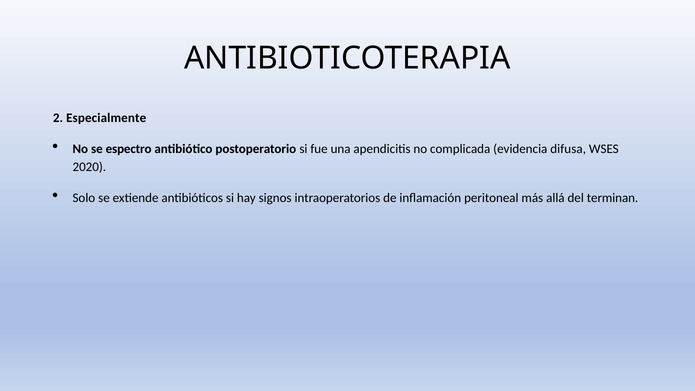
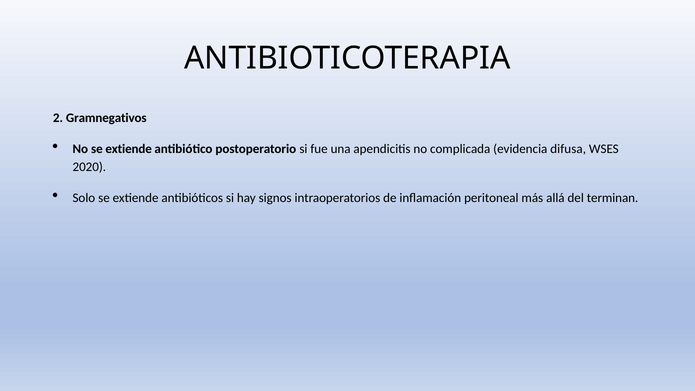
Especialmente: Especialmente -> Gramnegativos
No se espectro: espectro -> extiende
